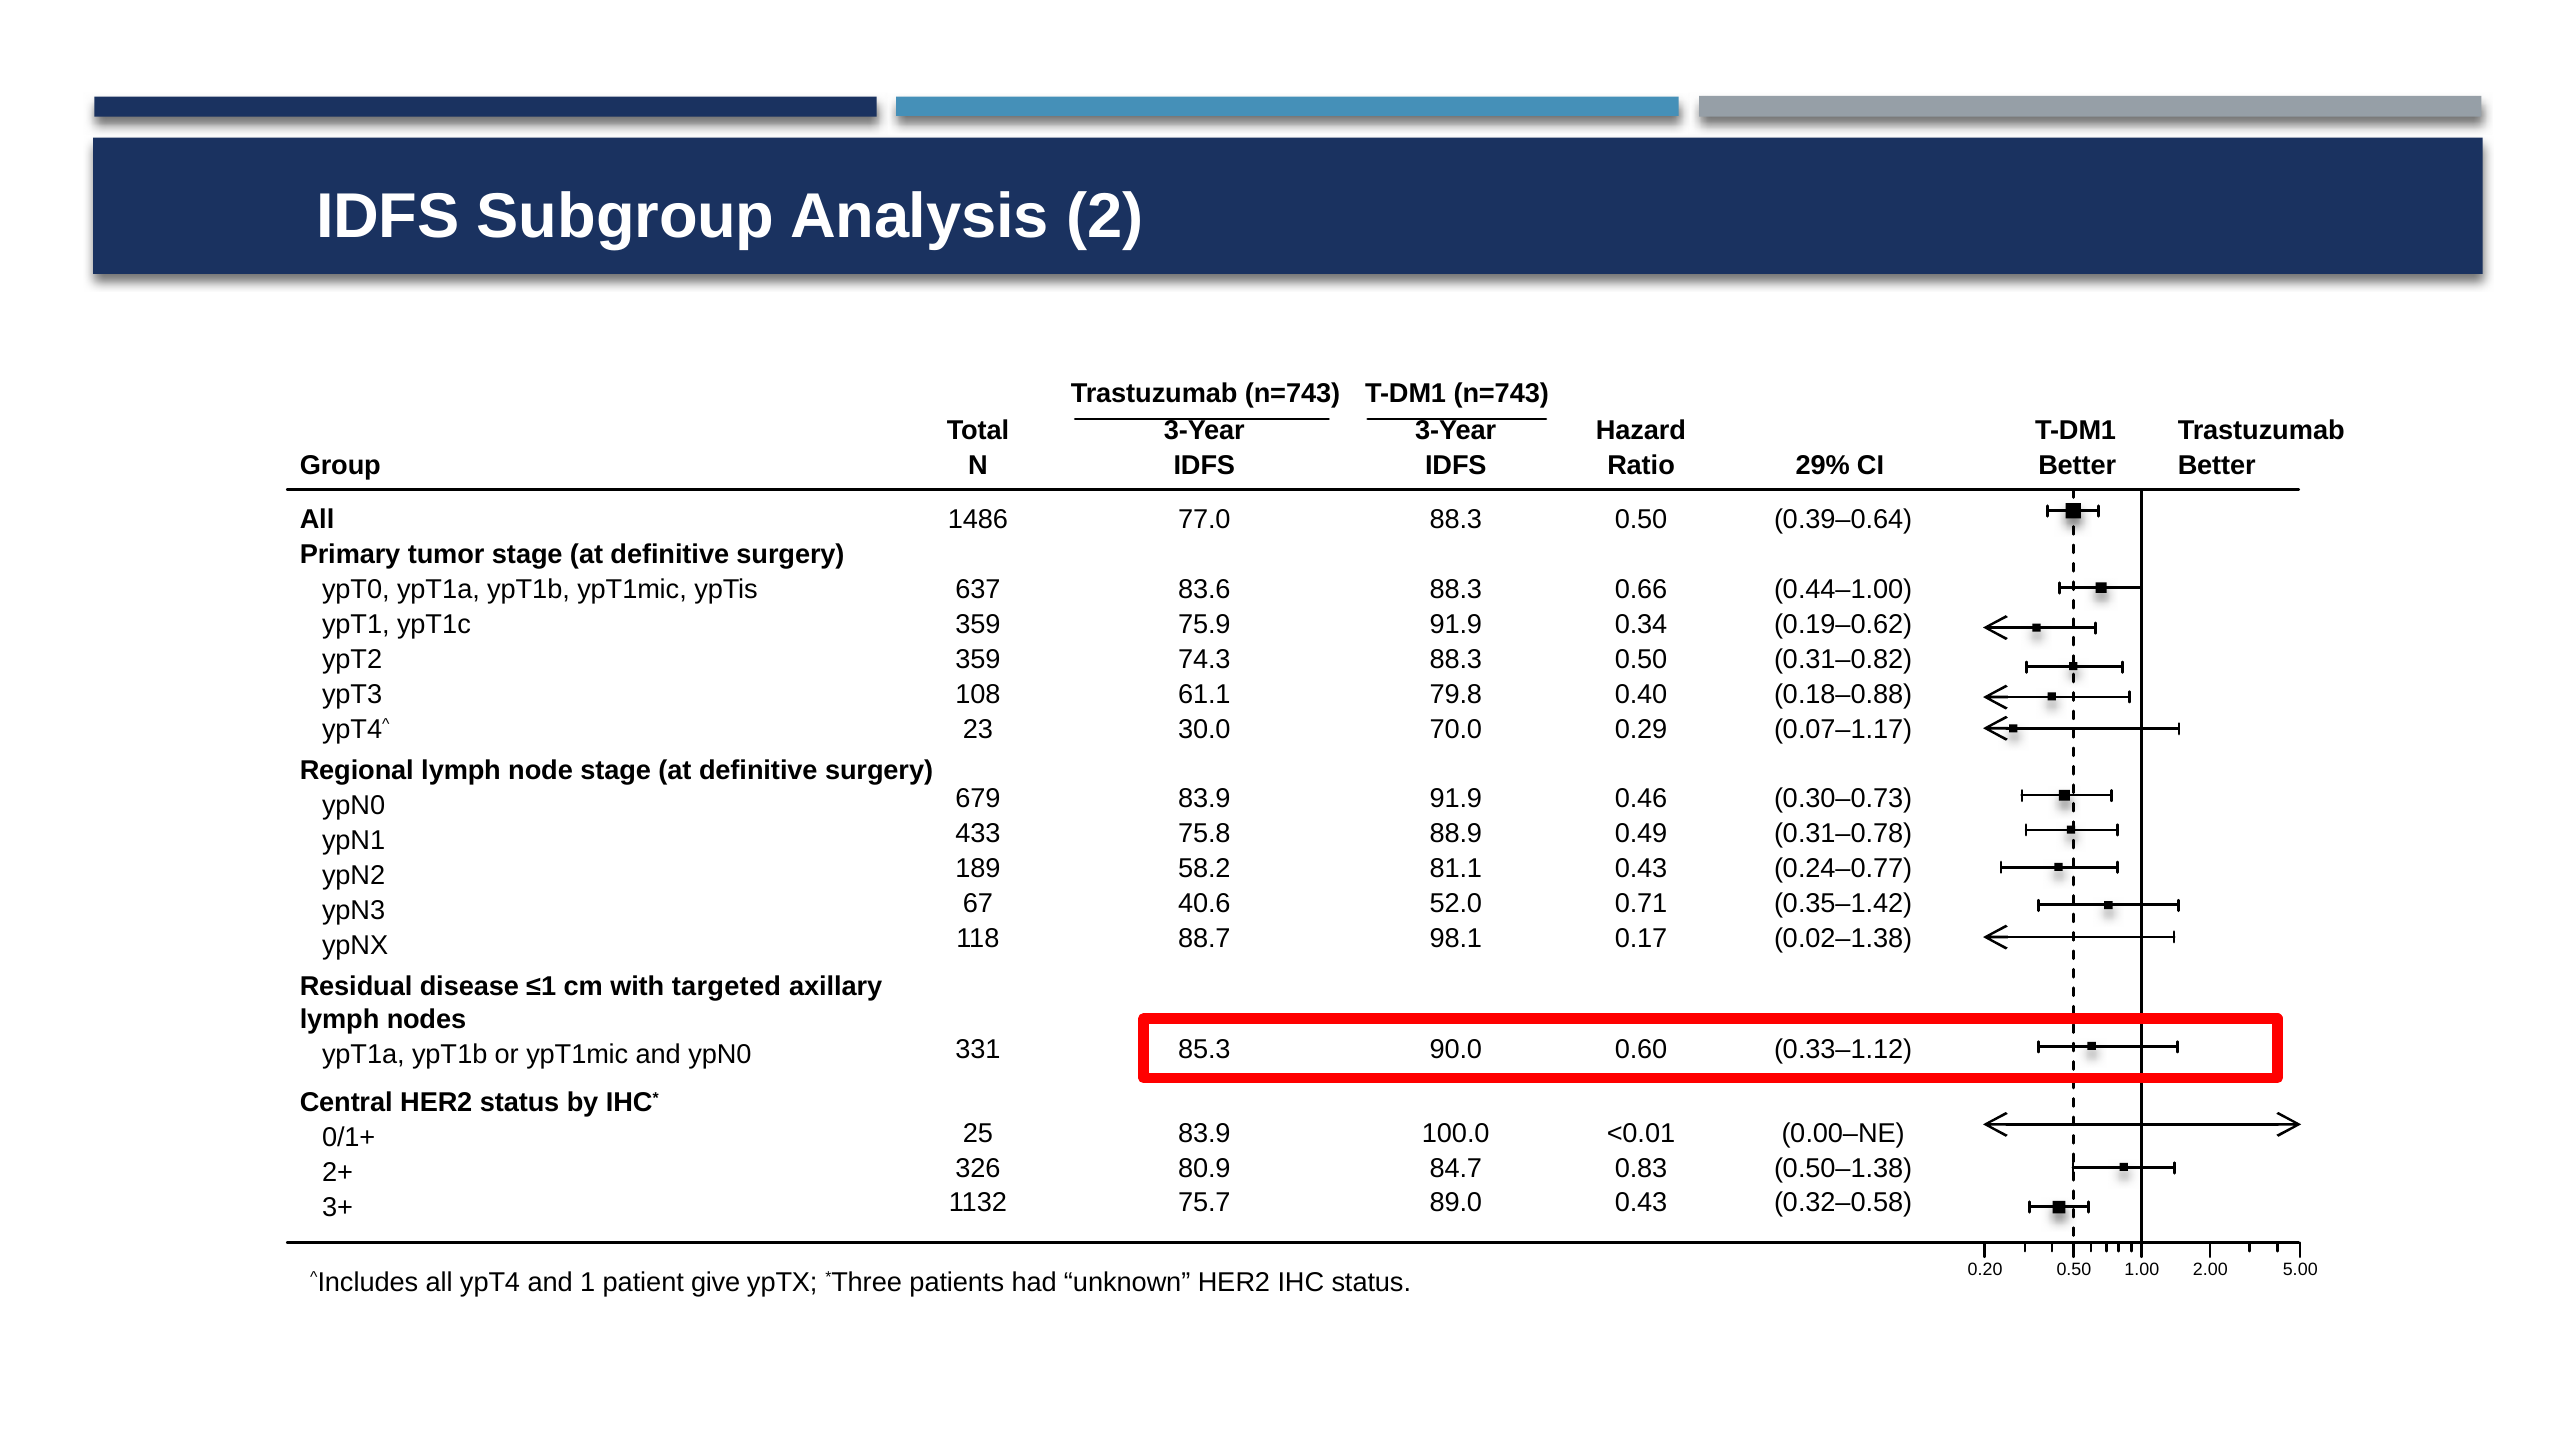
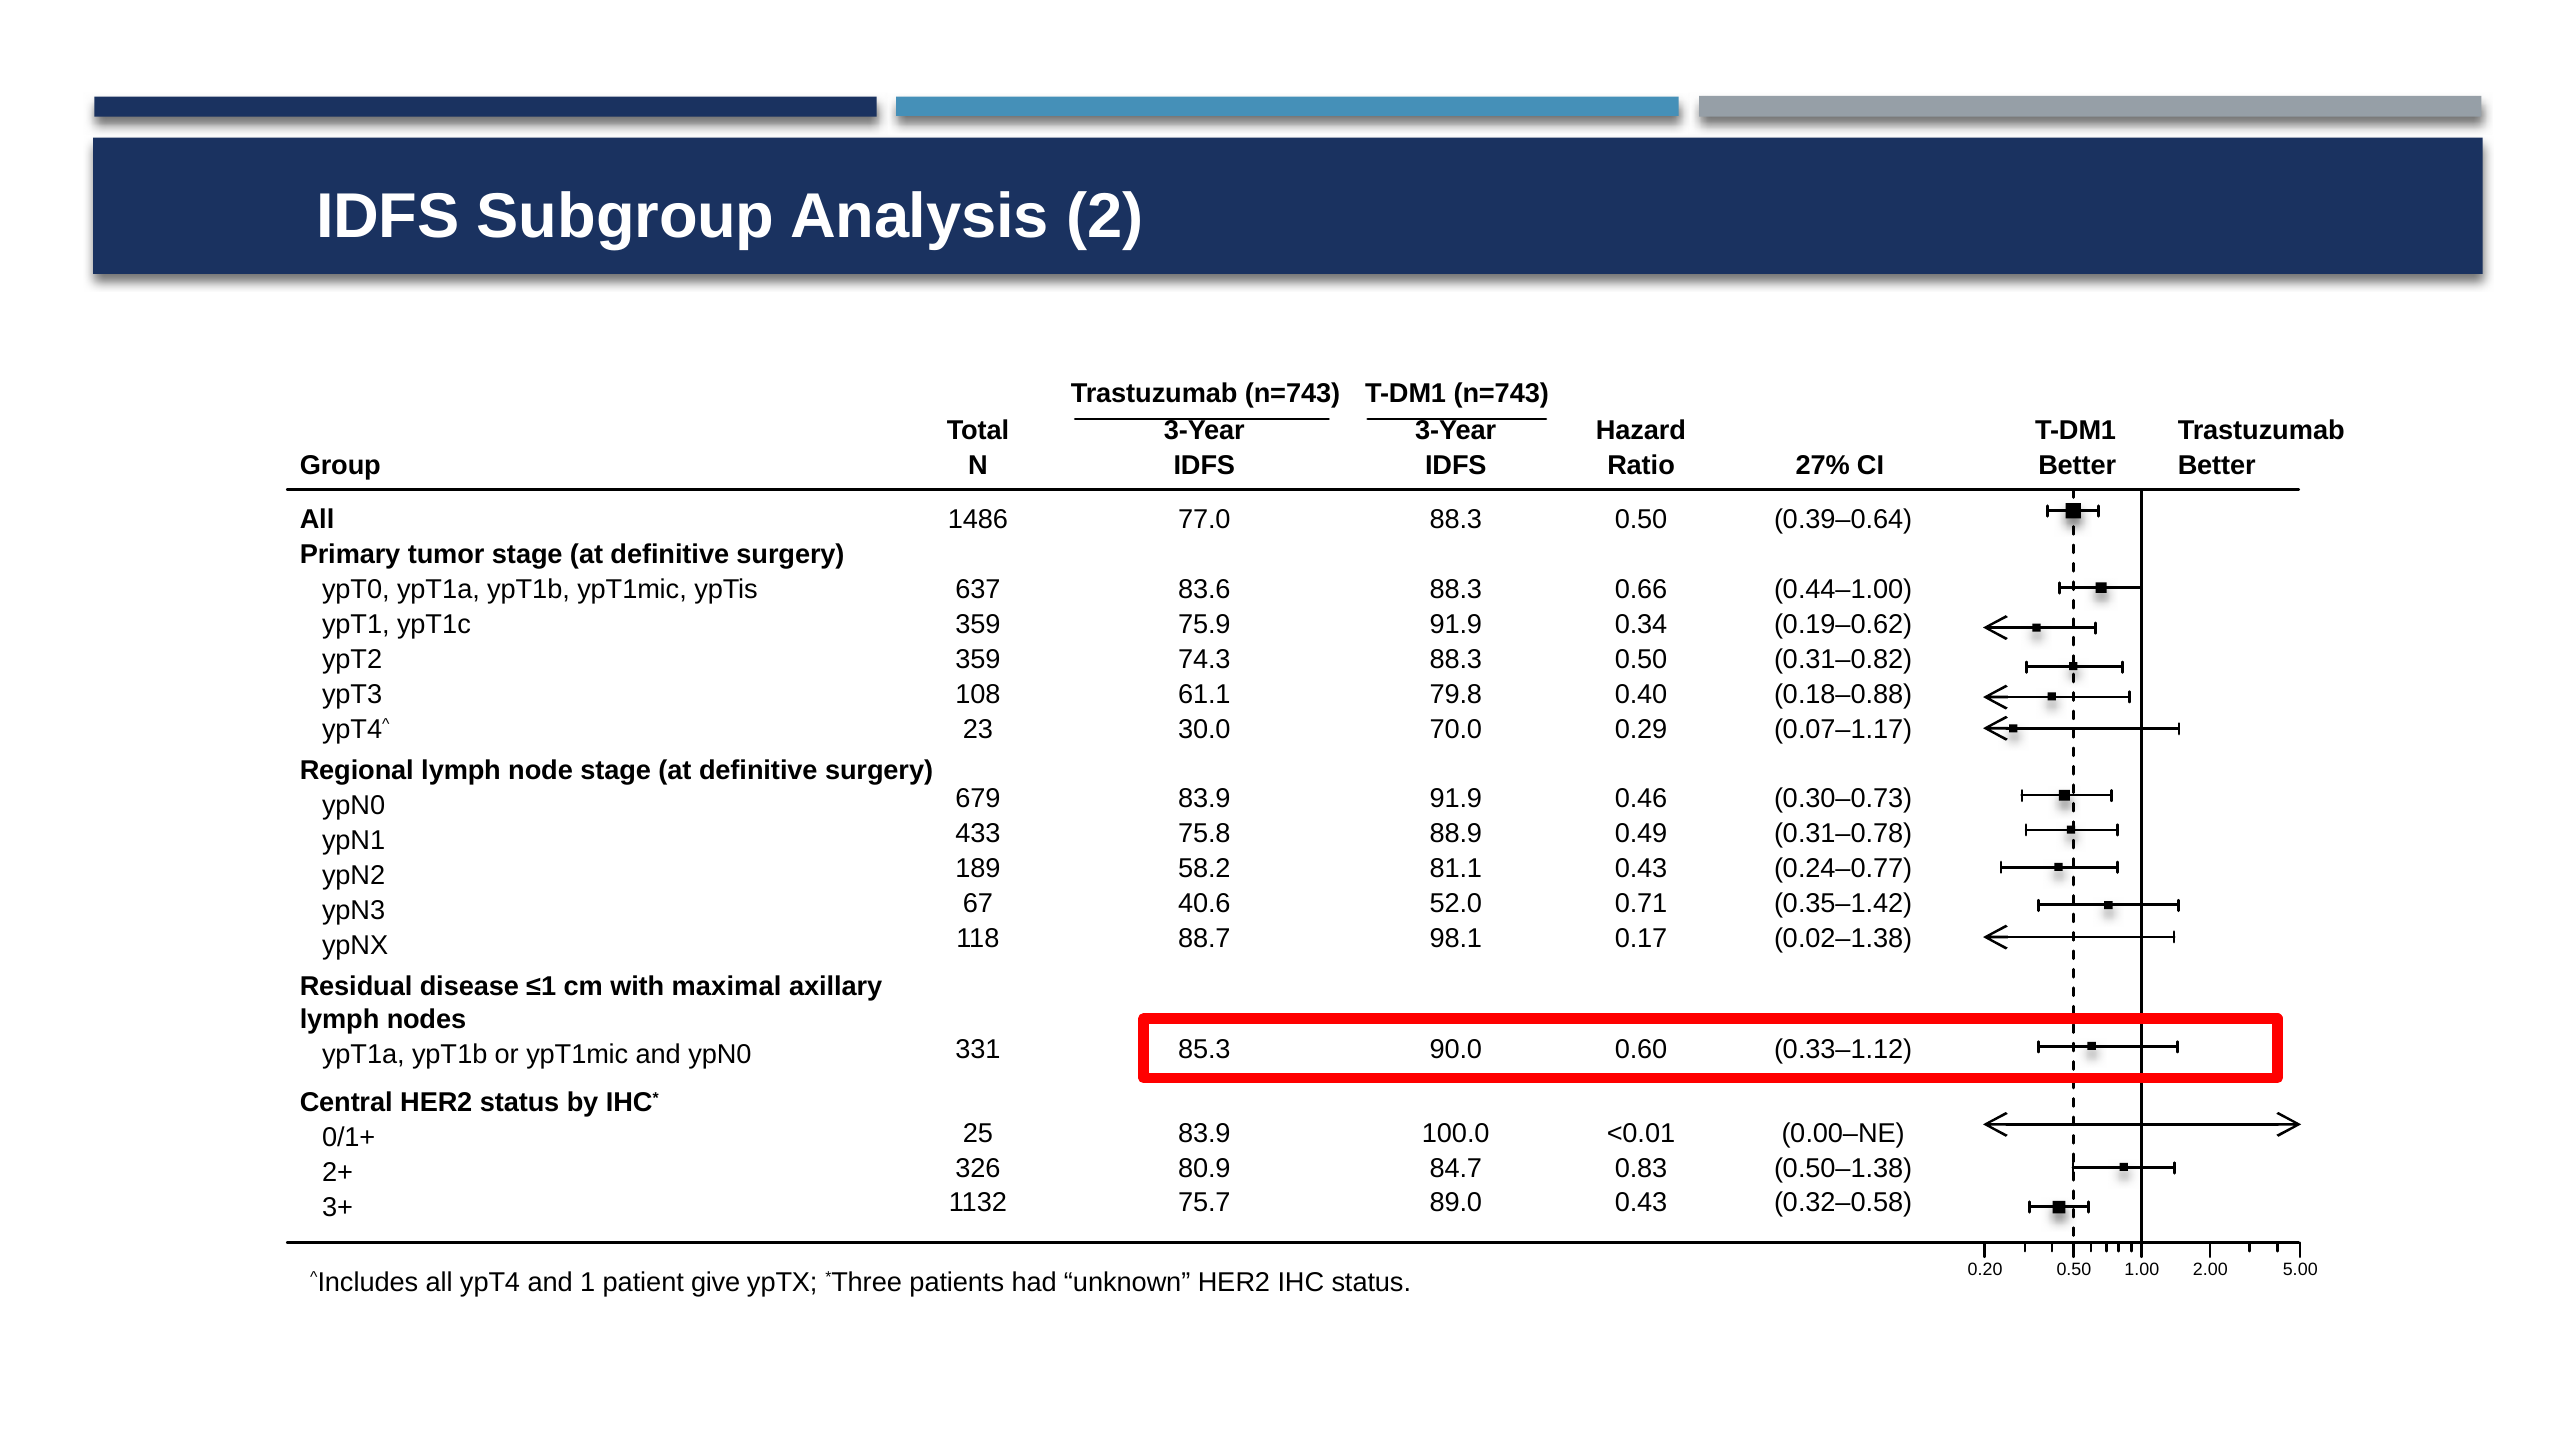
29%: 29% -> 27%
targeted: targeted -> maximal
